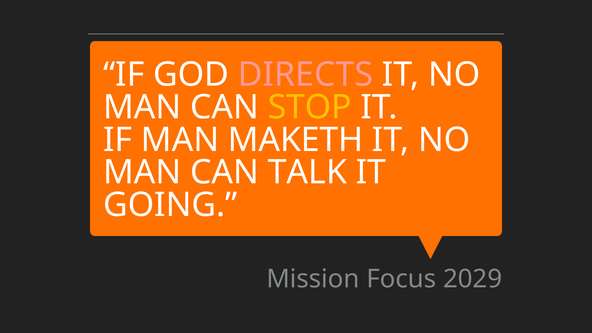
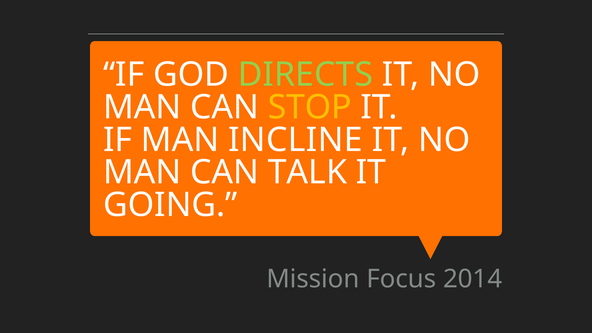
DIRECTS colour: pink -> light green
MAKETH: MAKETH -> INCLINE
2029: 2029 -> 2014
